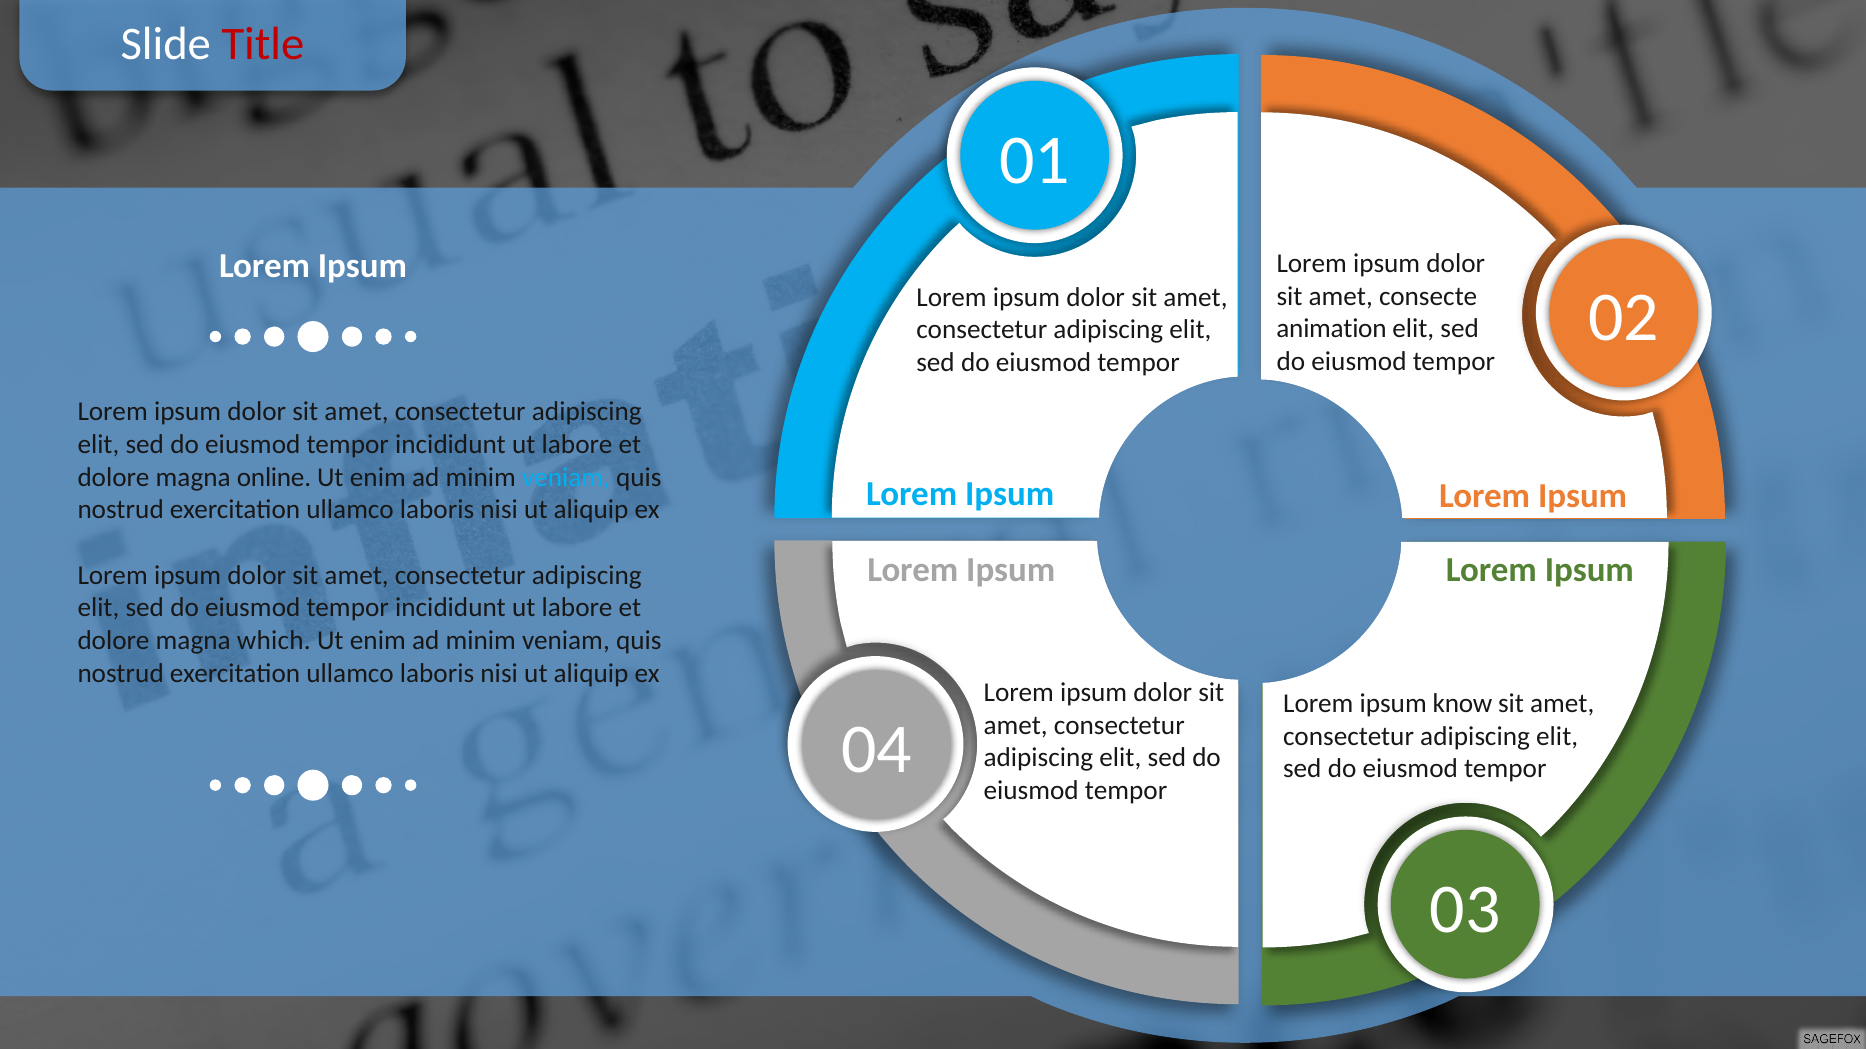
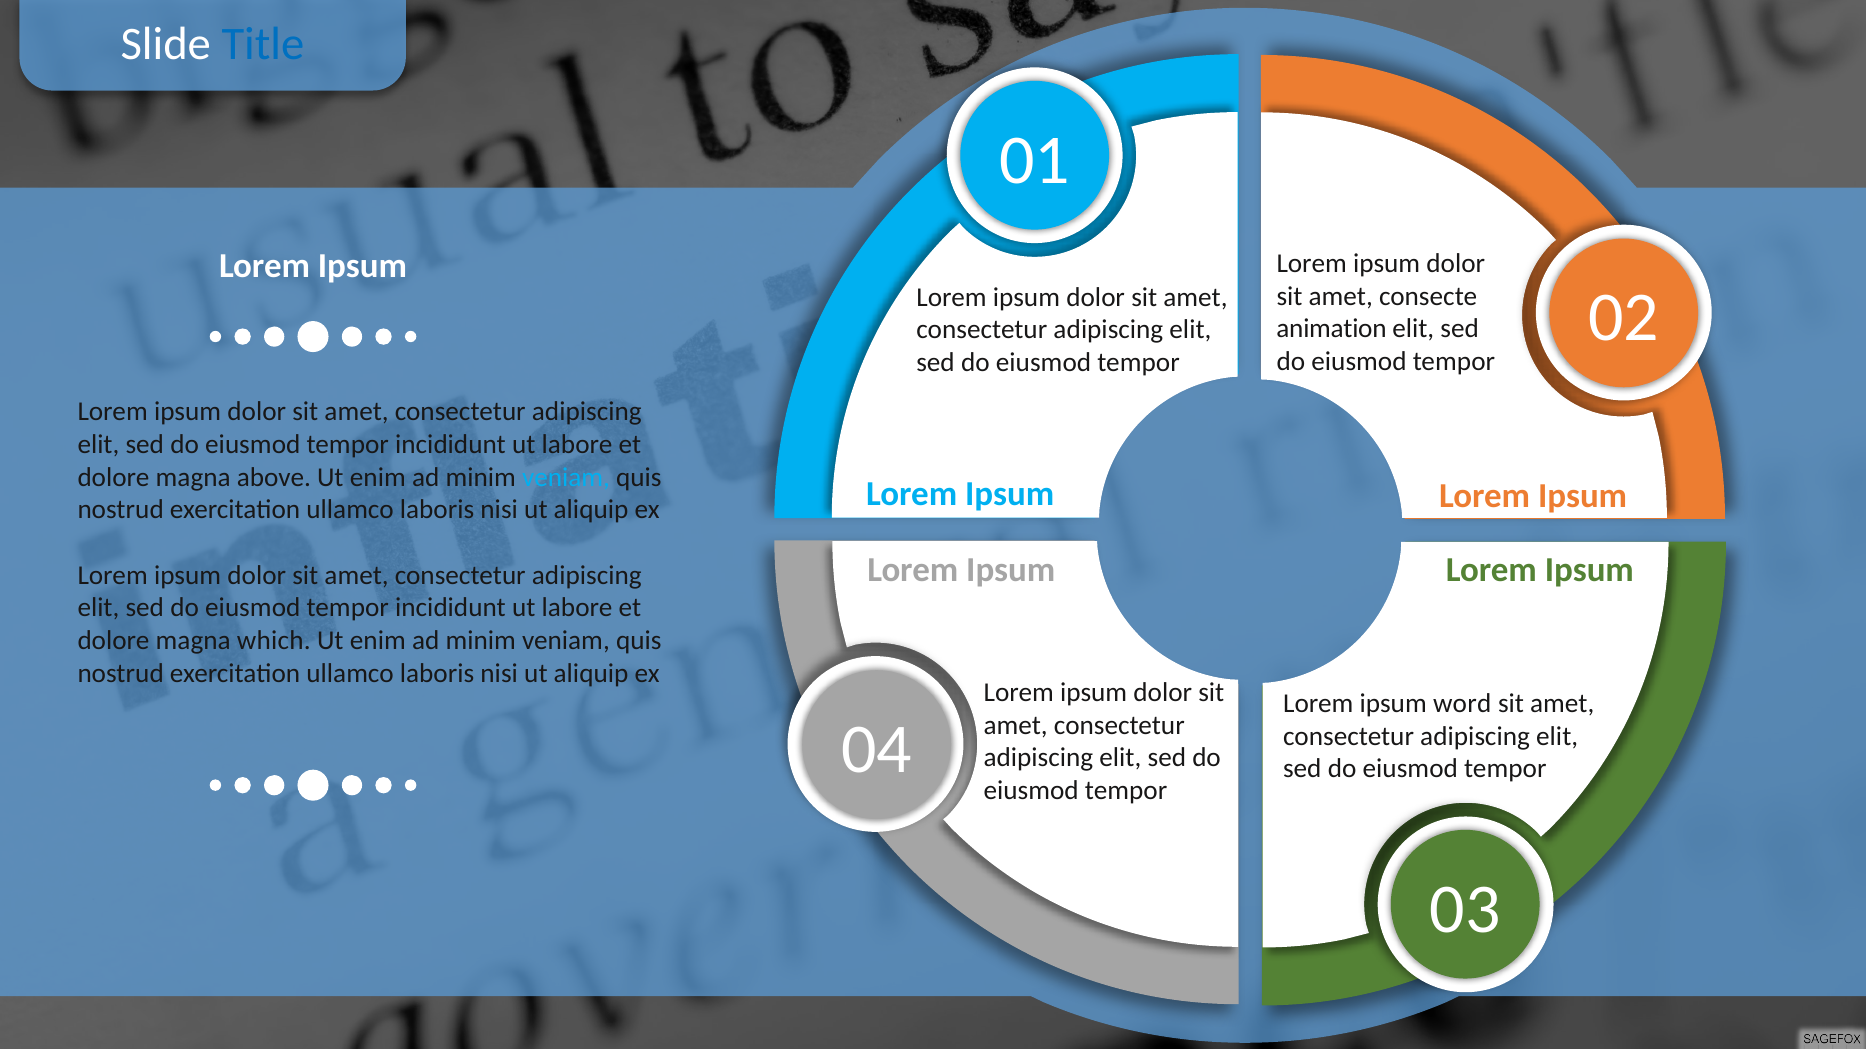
Title colour: red -> blue
online: online -> above
know: know -> word
